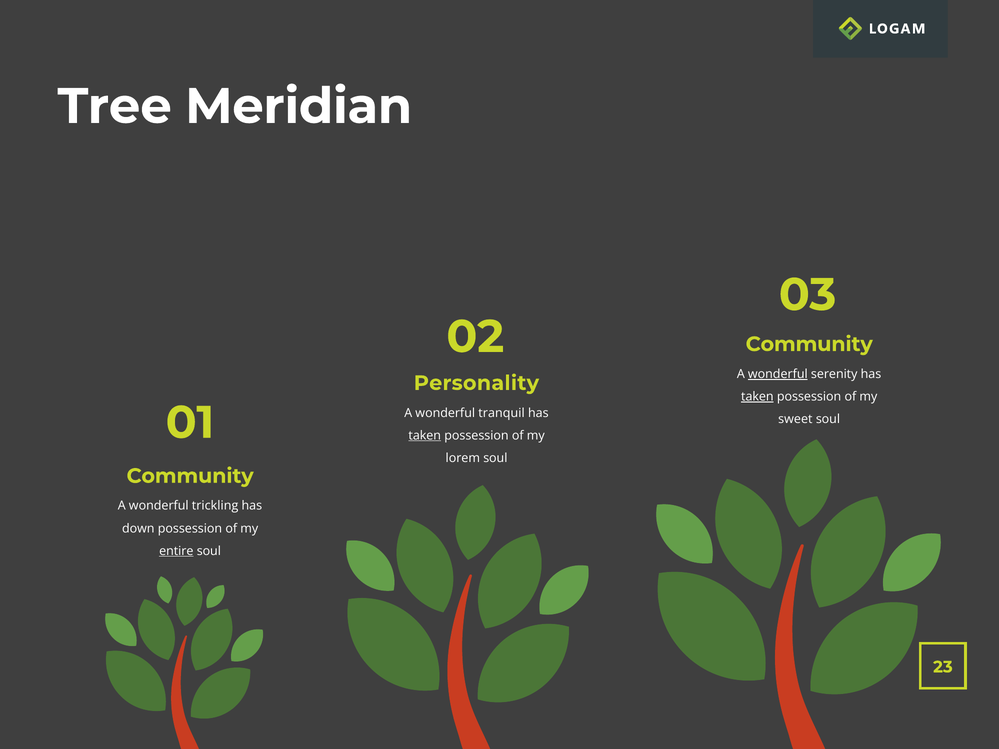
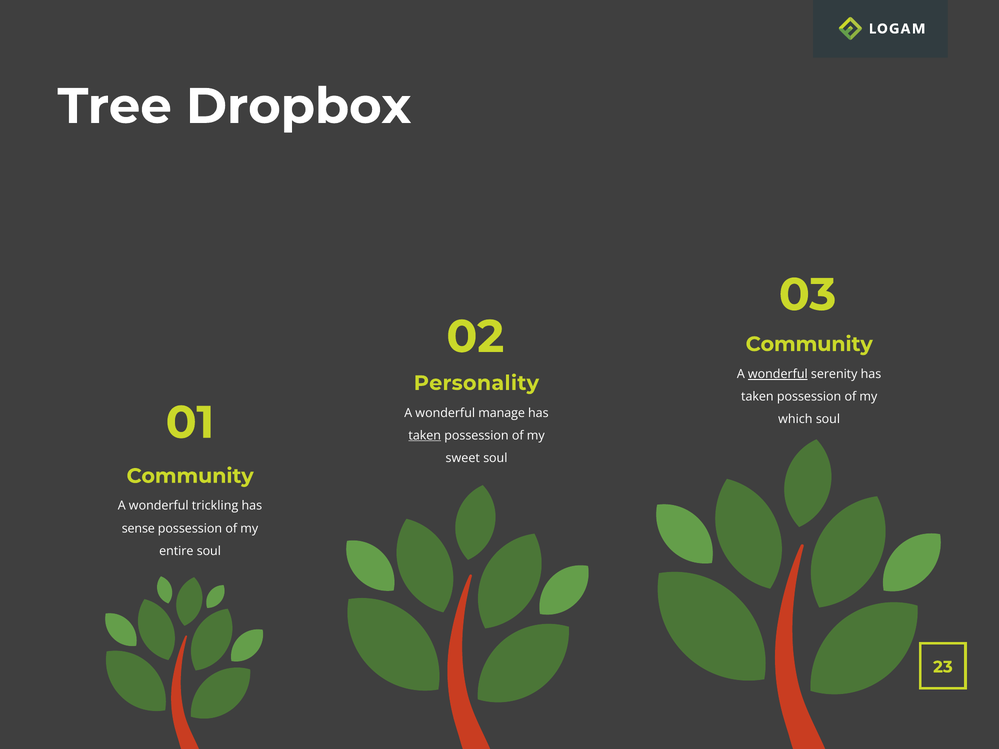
Meridian: Meridian -> Dropbox
taken at (757, 397) underline: present -> none
tranquil: tranquil -> manage
sweet: sweet -> which
lorem: lorem -> sweet
down: down -> sense
entire underline: present -> none
